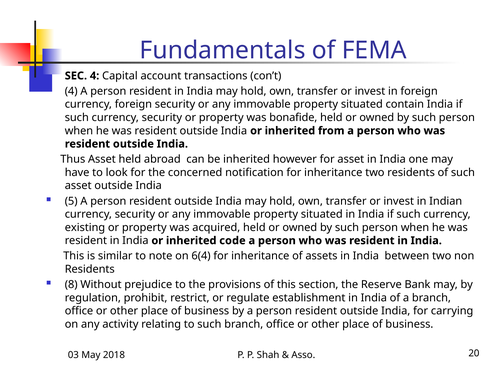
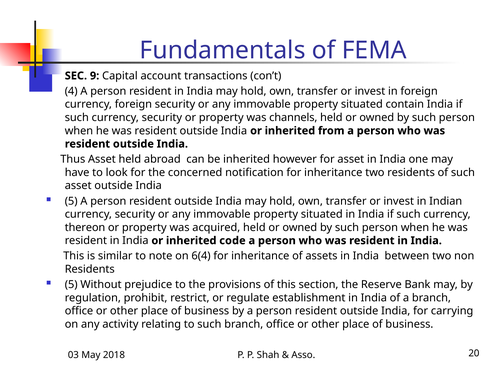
SEC 4: 4 -> 9
bonafide: bonafide -> channels
existing: existing -> thereon
8 at (71, 285): 8 -> 5
